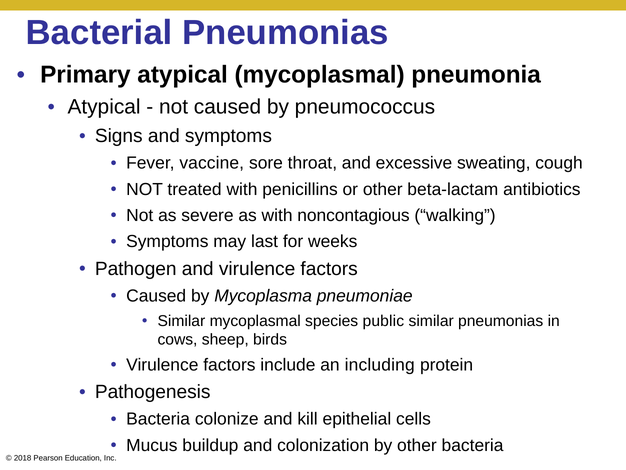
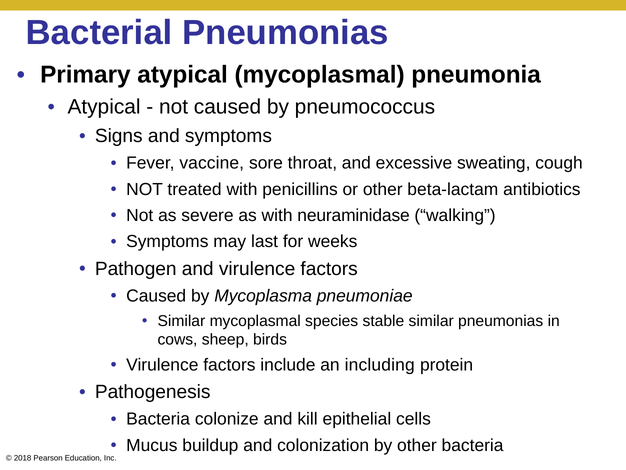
noncontagious: noncontagious -> neuraminidase
public: public -> stable
